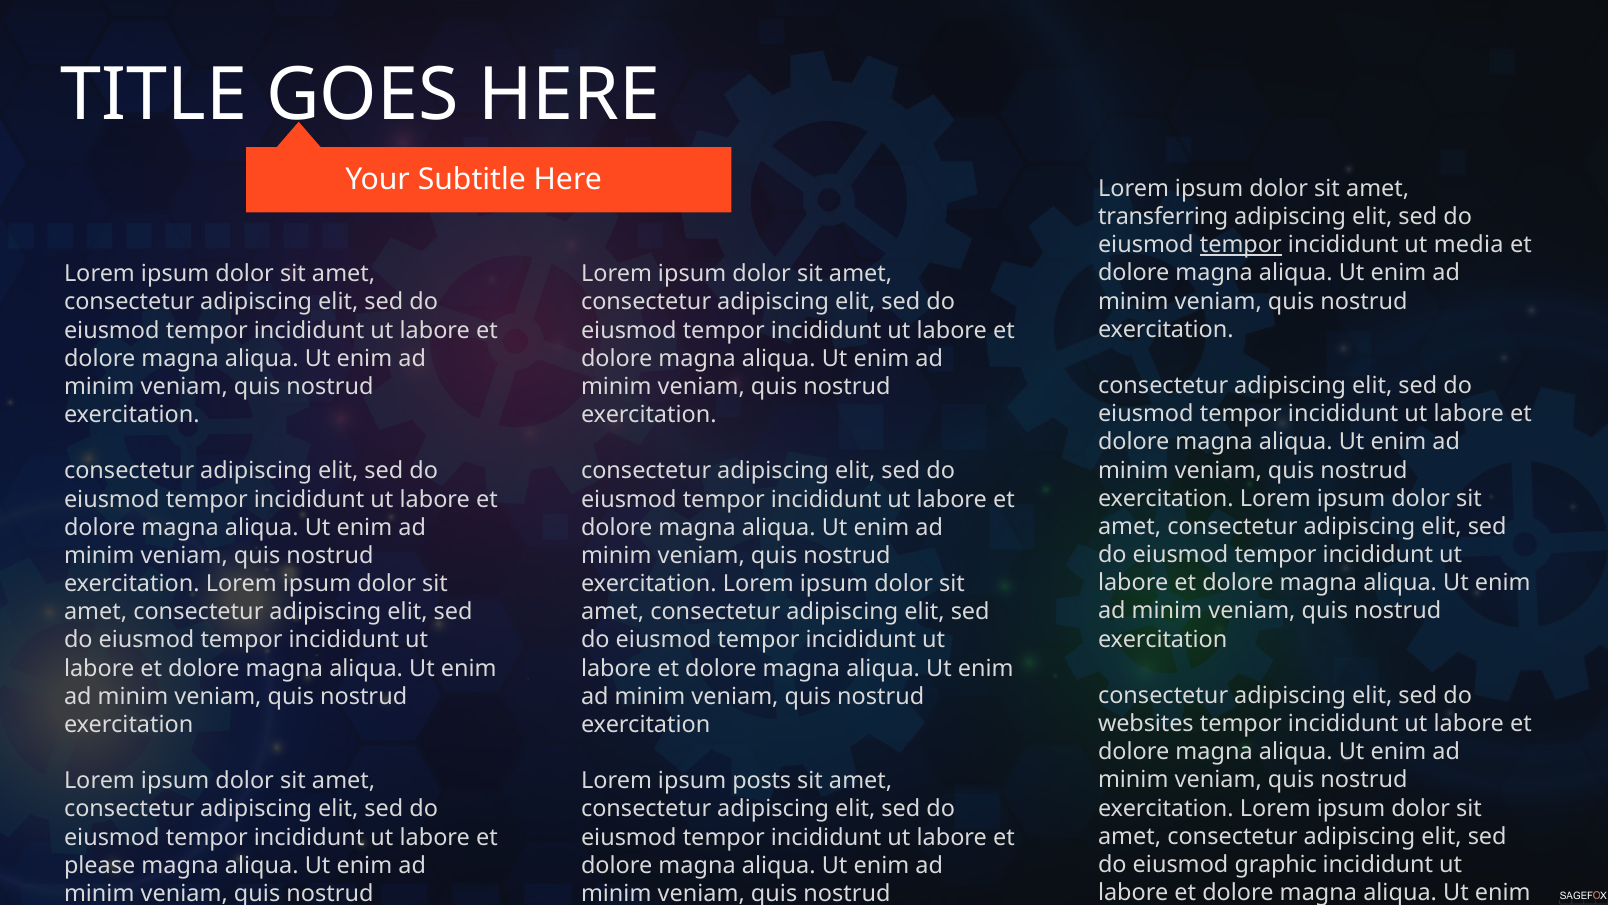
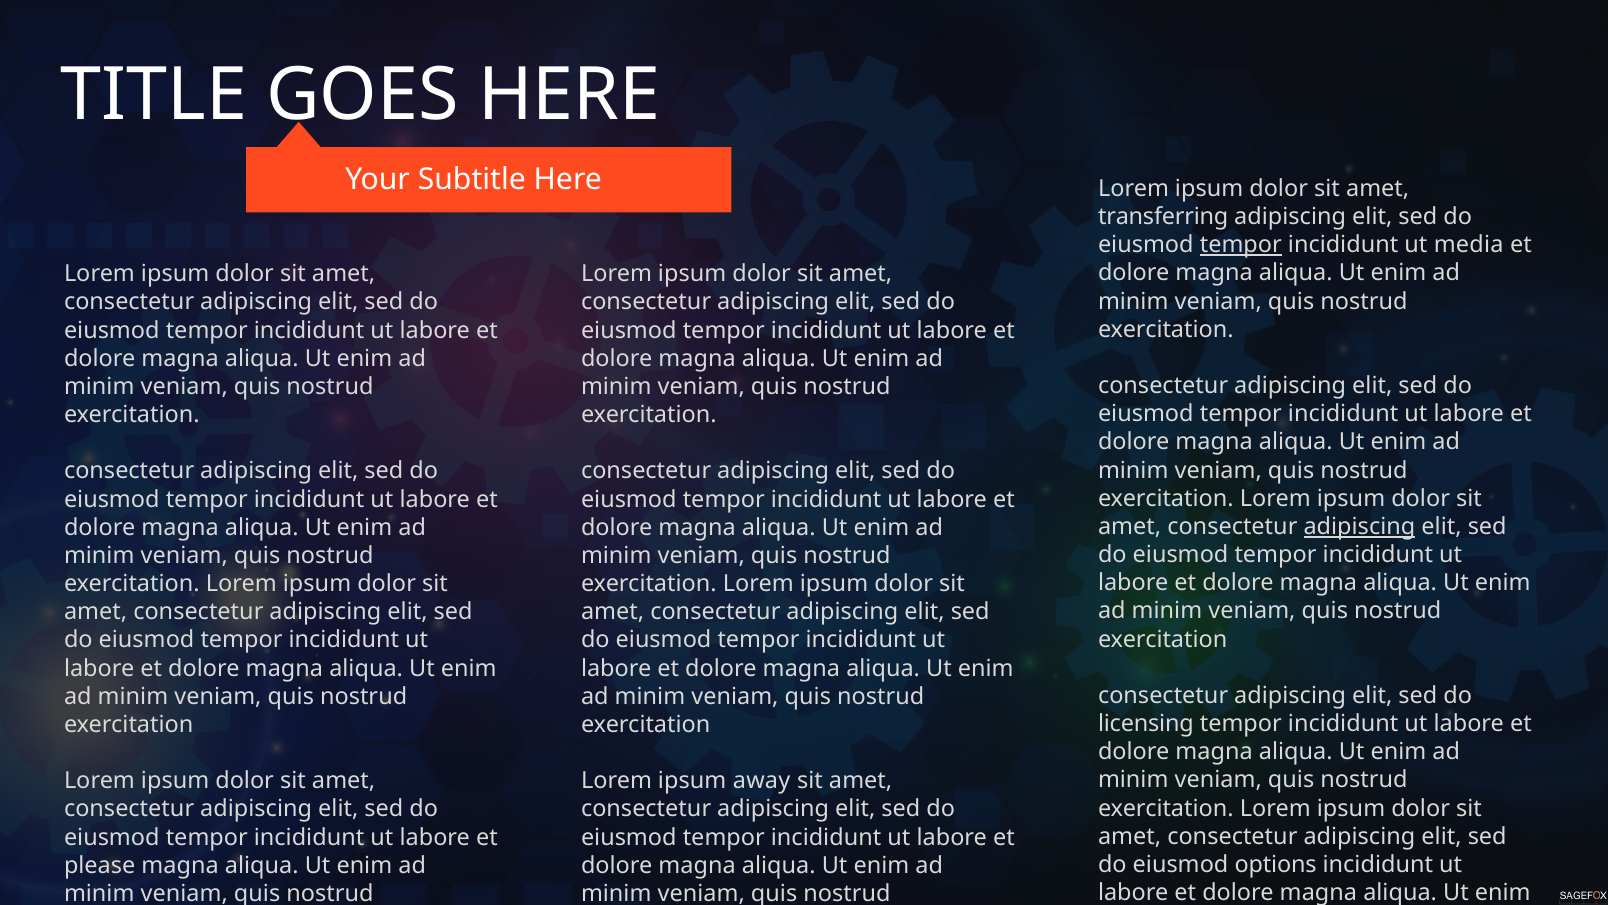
adipiscing at (1359, 526) underline: none -> present
websites: websites -> licensing
posts: posts -> away
graphic: graphic -> options
